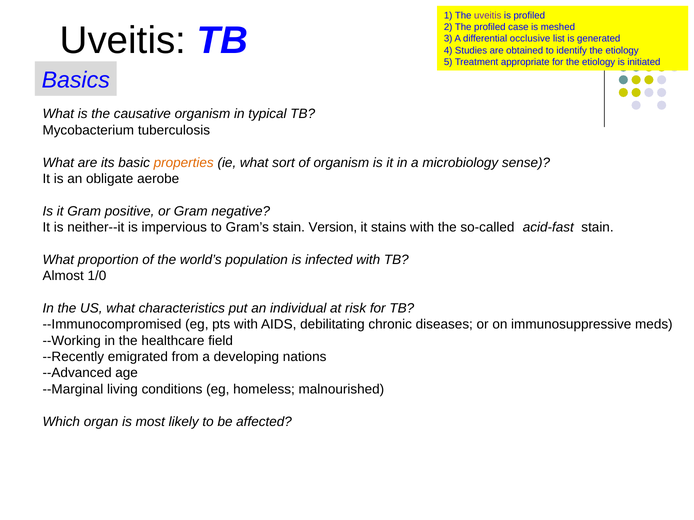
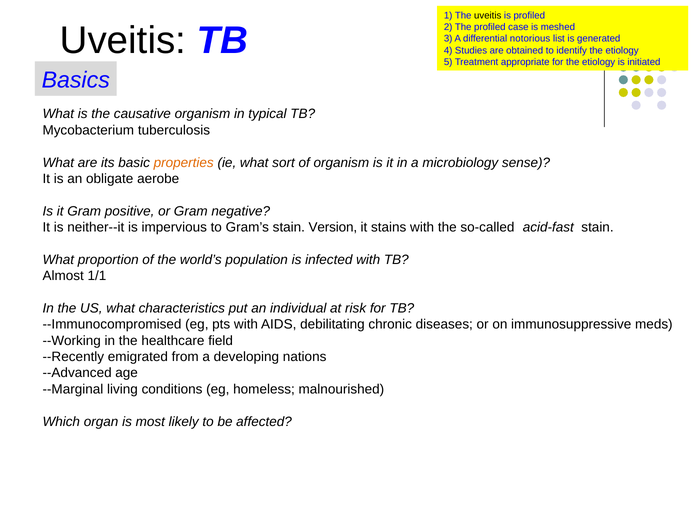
uveitis at (488, 16) colour: purple -> black
occlusive: occlusive -> notorious
1/0: 1/0 -> 1/1
